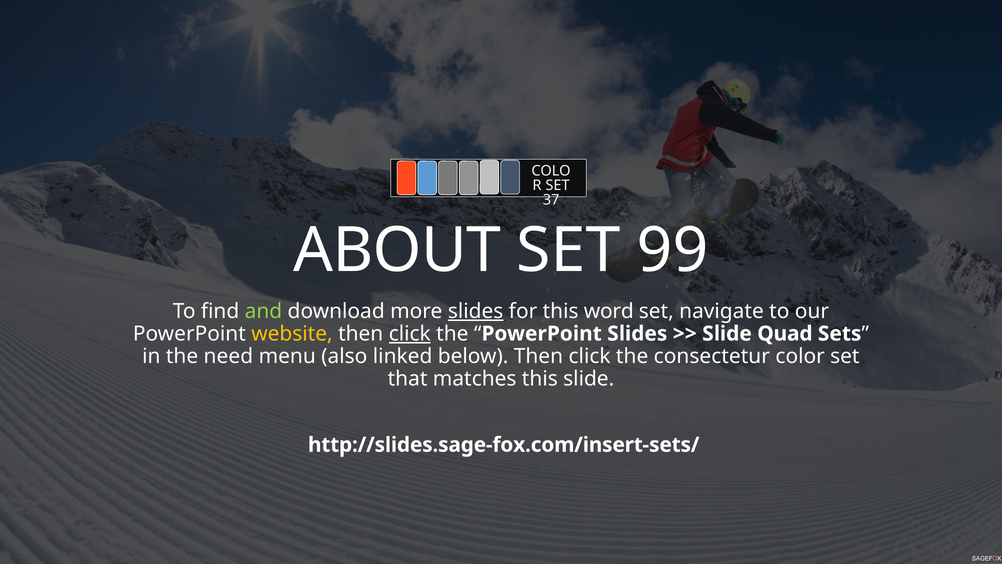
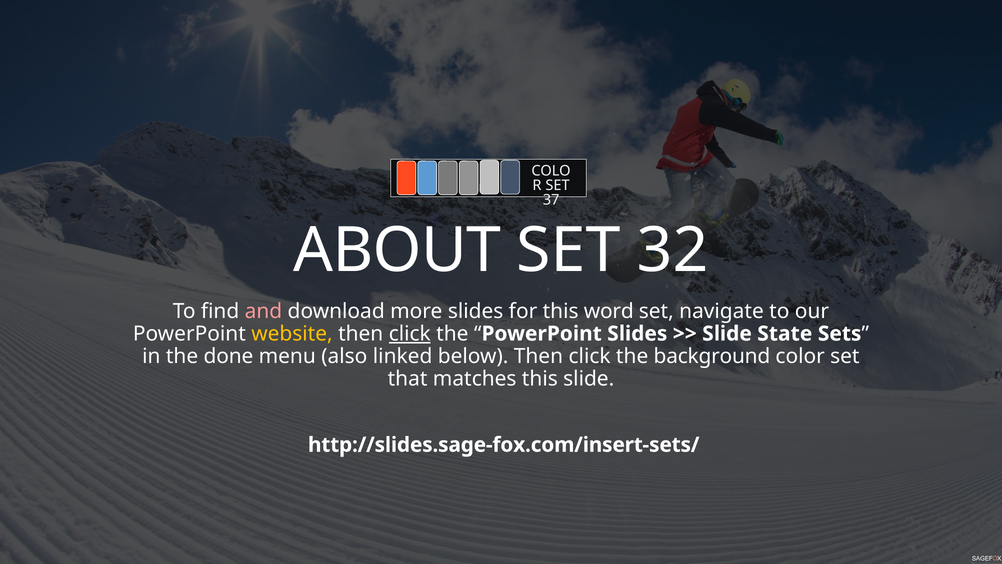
99: 99 -> 32
and colour: light green -> pink
slides at (476, 311) underline: present -> none
Quad: Quad -> State
need: need -> done
consectetur: consectetur -> background
